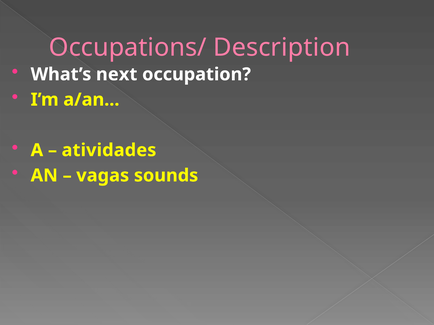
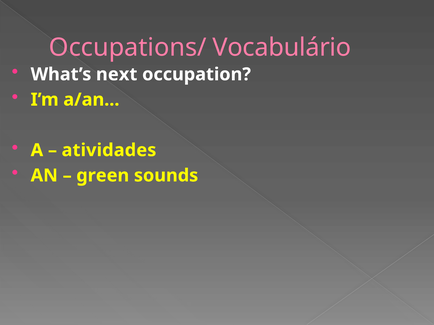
Description: Description -> Vocabulário
vagas: vagas -> green
